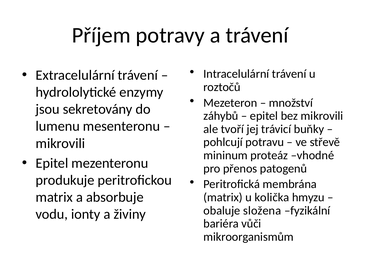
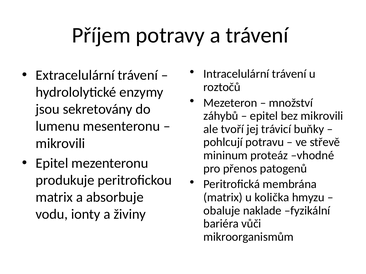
složena: složena -> naklade
